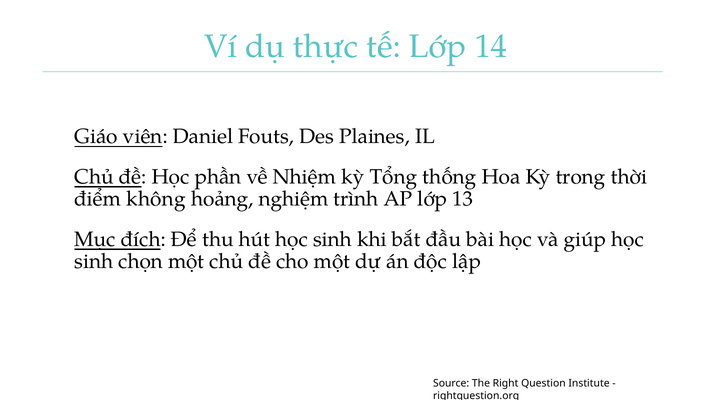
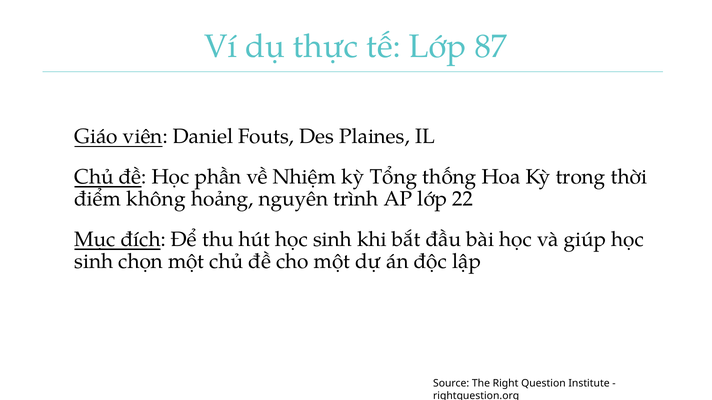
14: 14 -> 87
nghiệm: nghiệm -> nguyên
13: 13 -> 22
